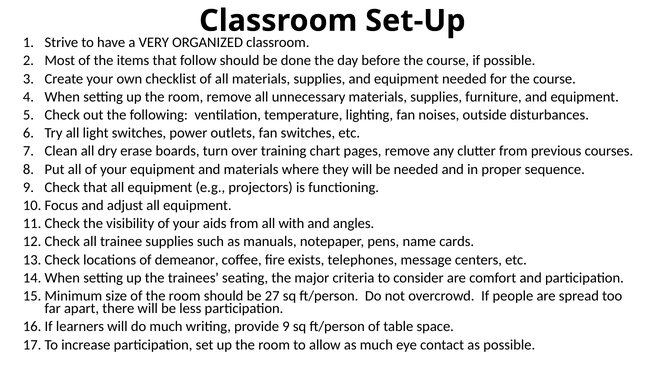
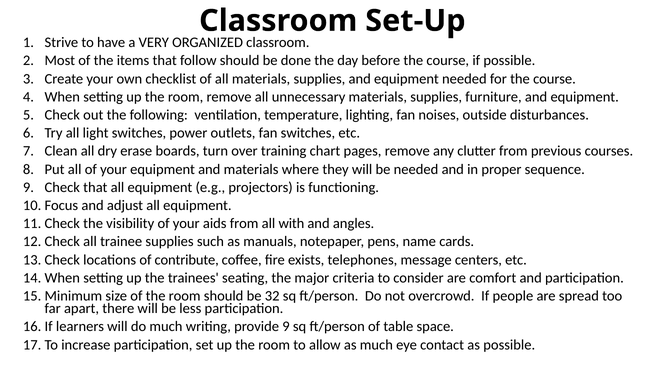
demeanor: demeanor -> contribute
27: 27 -> 32
